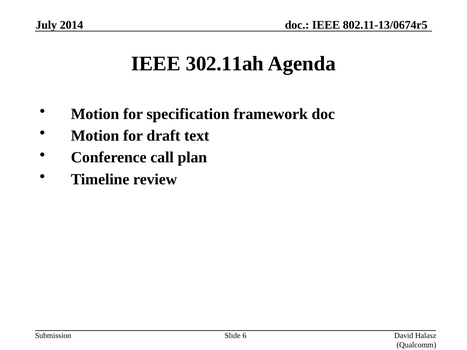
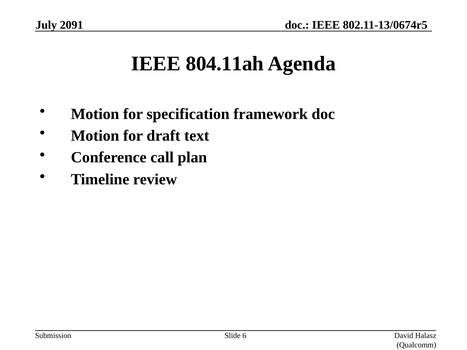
2014: 2014 -> 2091
302.11ah: 302.11ah -> 804.11ah
